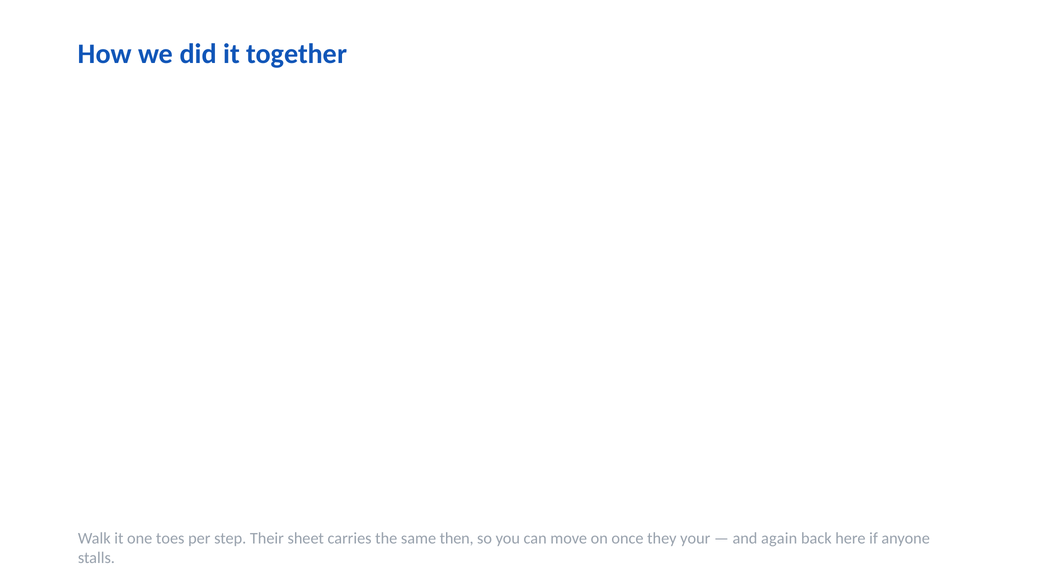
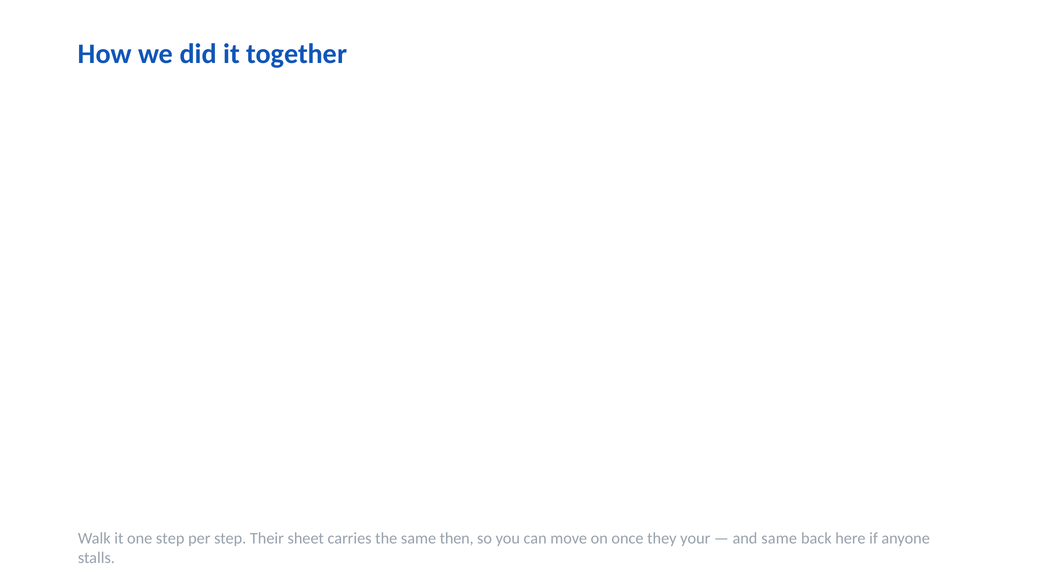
one toes: toes -> step
and again: again -> same
